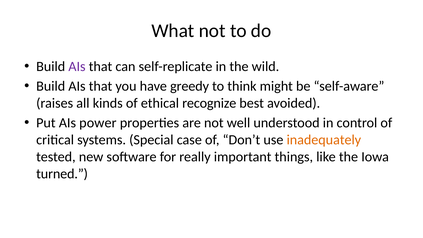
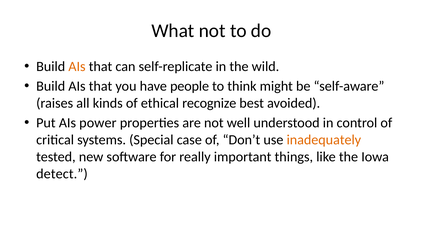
AIs at (77, 67) colour: purple -> orange
greedy: greedy -> people
turned: turned -> detect
